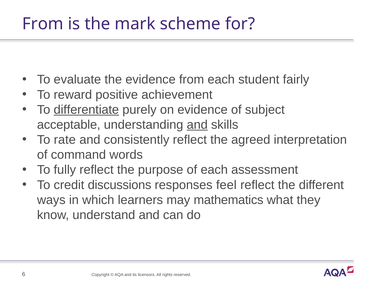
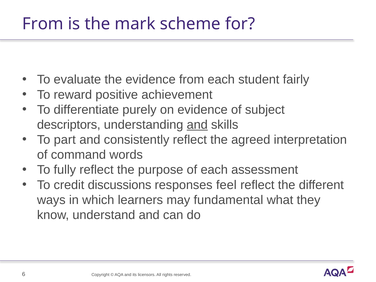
differentiate underline: present -> none
acceptable: acceptable -> descriptors
rate: rate -> part
mathematics: mathematics -> fundamental
